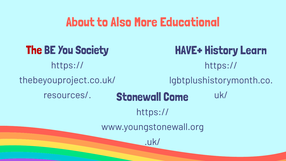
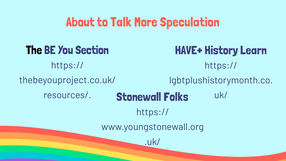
Also: Also -> Talk
Educational: Educational -> Speculation
The colour: red -> black
Society: Society -> Section
Come: Come -> Folks
